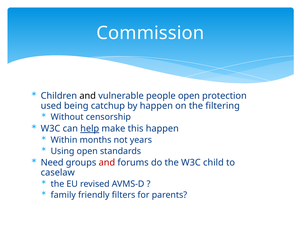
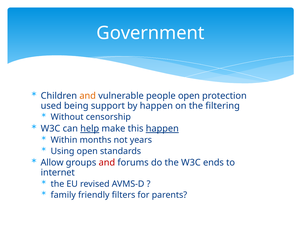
Commission: Commission -> Government
and at (88, 96) colour: black -> orange
catchup: catchup -> support
happen at (162, 129) underline: none -> present
Need: Need -> Allow
child: child -> ends
caselaw: caselaw -> internet
